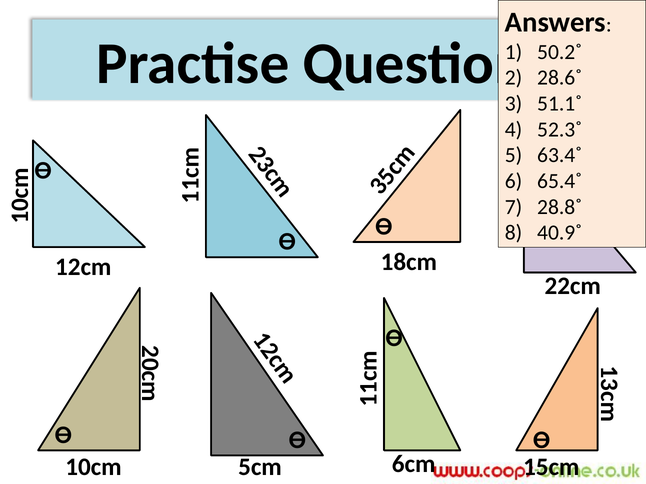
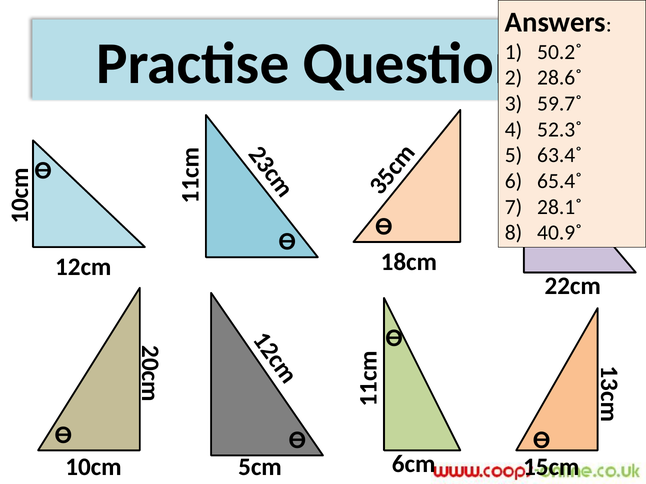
51.1˚: 51.1˚ -> 59.7˚
28.8˚: 28.8˚ -> 28.1˚
